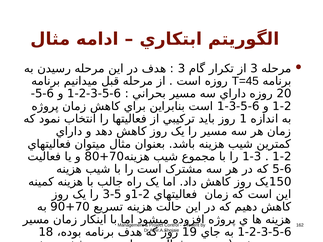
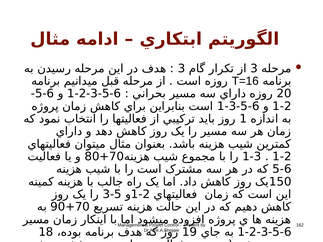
T=45: T=45 -> T=16
